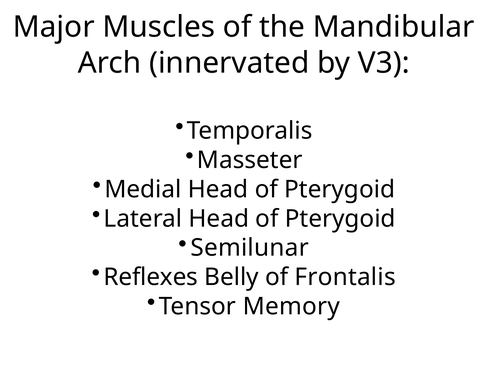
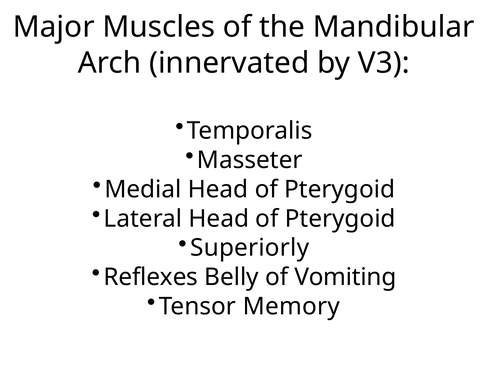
Semilunar: Semilunar -> Superiorly
Frontalis: Frontalis -> Vomiting
